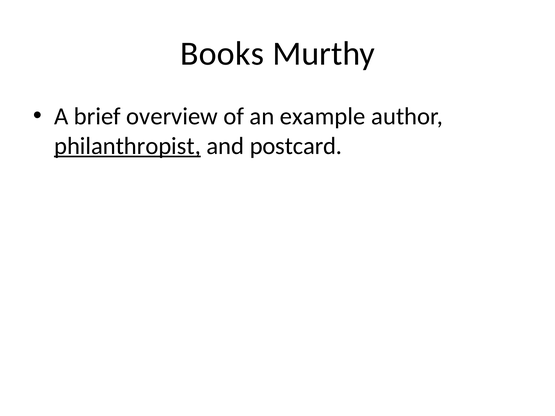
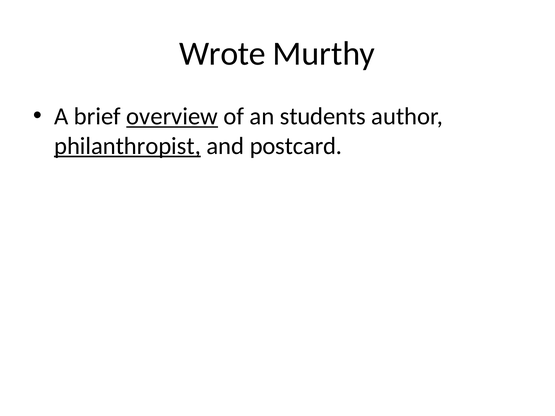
Books: Books -> Wrote
overview underline: none -> present
example: example -> students
